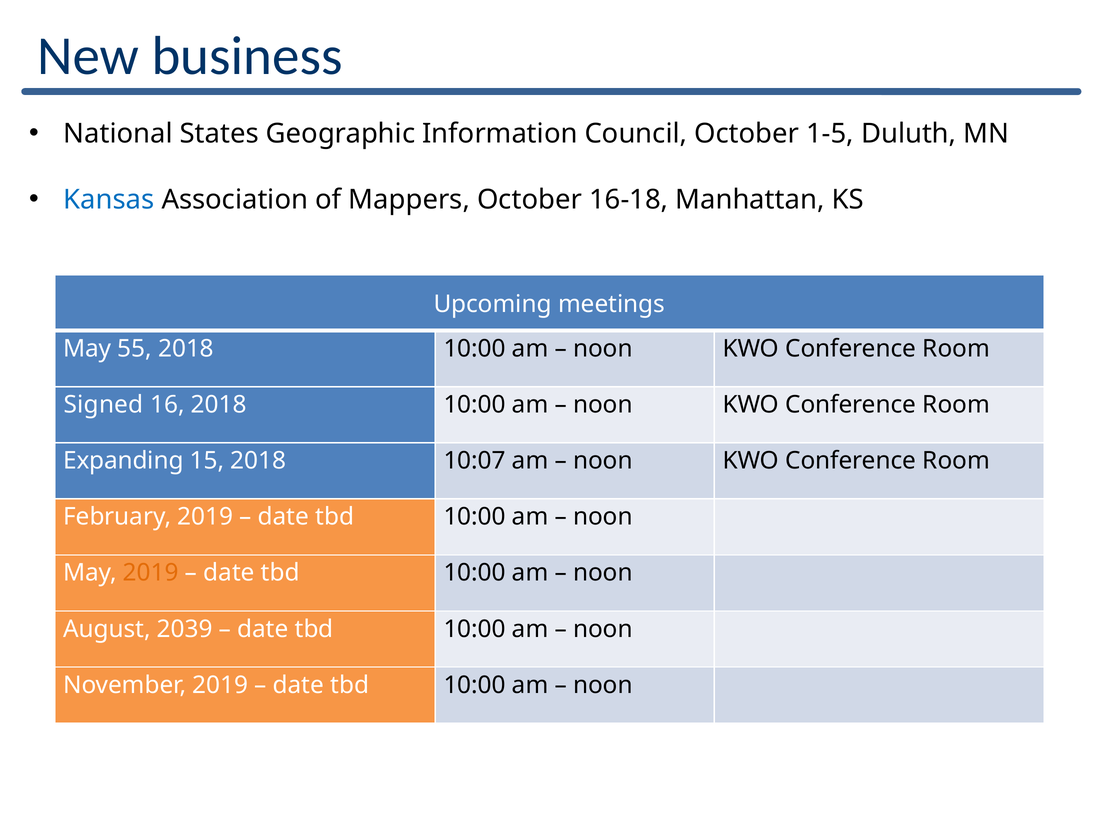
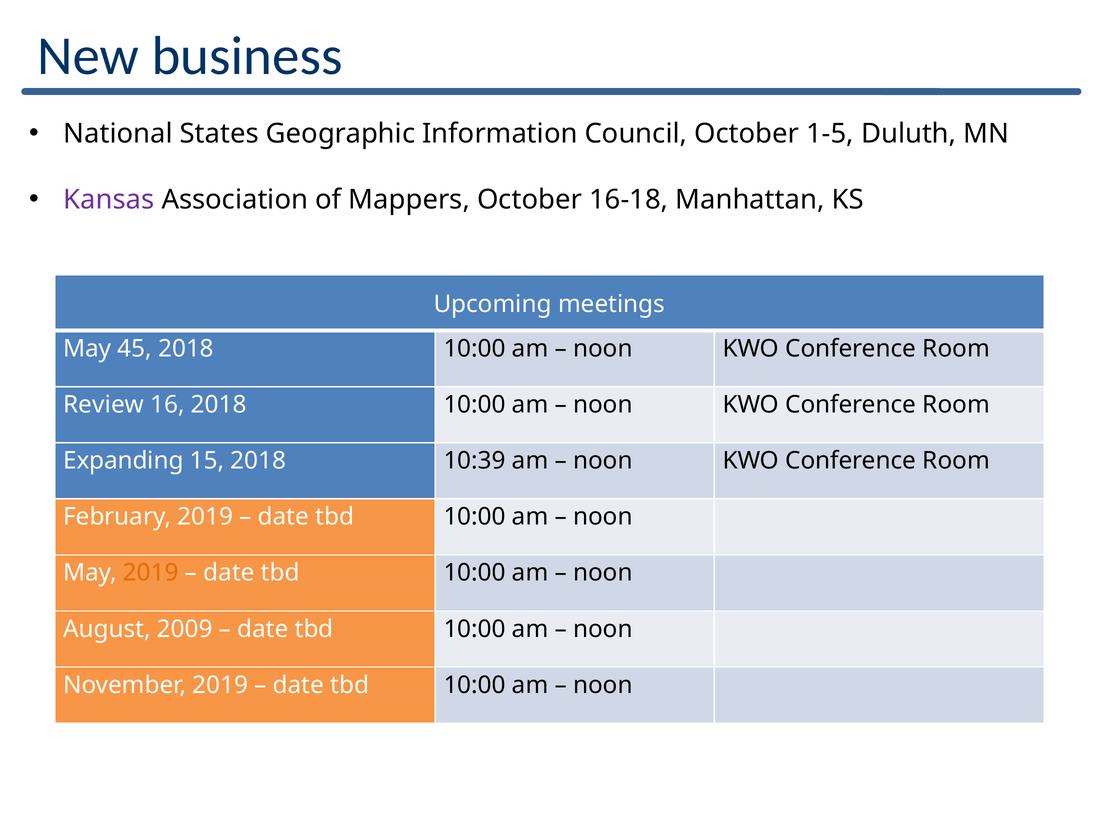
Kansas colour: blue -> purple
55: 55 -> 45
Signed: Signed -> Review
10:07: 10:07 -> 10:39
2039: 2039 -> 2009
